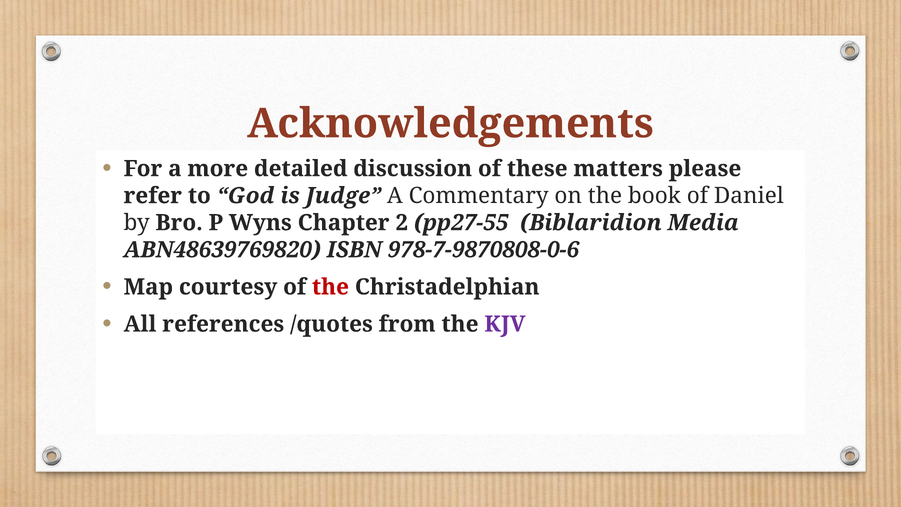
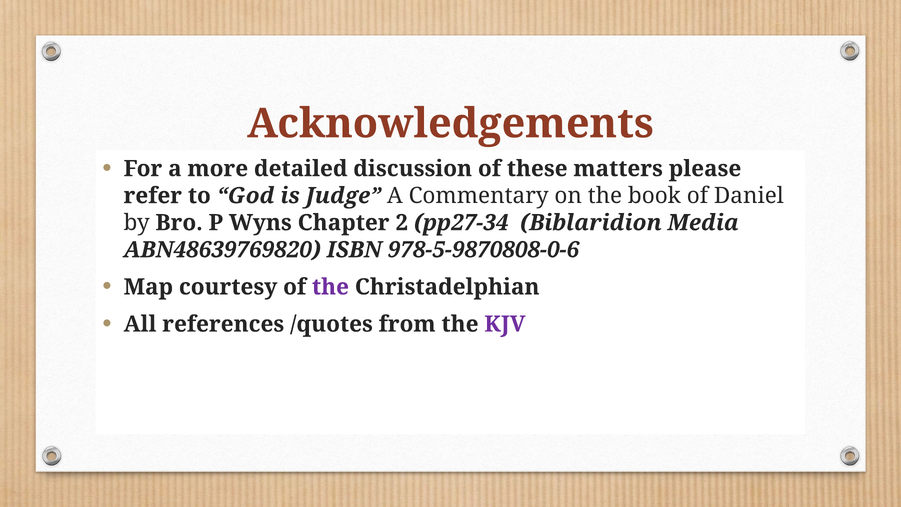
pp27-55: pp27-55 -> pp27-34
978-7-9870808-0-6: 978-7-9870808-0-6 -> 978-5-9870808-0-6
the at (330, 287) colour: red -> purple
